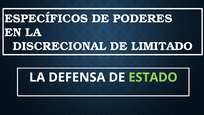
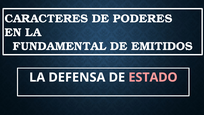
ESPECÍFICOS: ESPECÍFICOS -> CARACTERES
DISCRECIONAL: DISCRECIONAL -> FUNDAMENTAL
LIMITADO: LIMITADO -> EMITIDOS
ESTADO colour: light green -> pink
